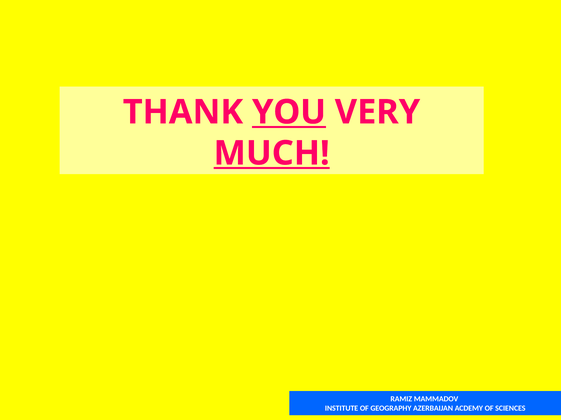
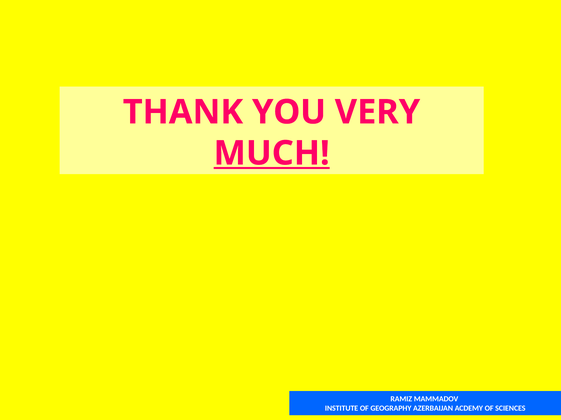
YOU underline: present -> none
